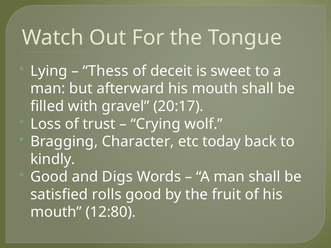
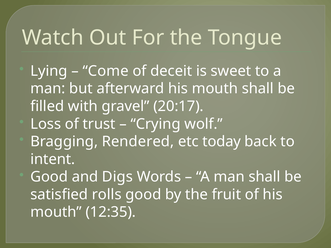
Thess: Thess -> Come
Character: Character -> Rendered
kindly: kindly -> intent
12:80: 12:80 -> 12:35
